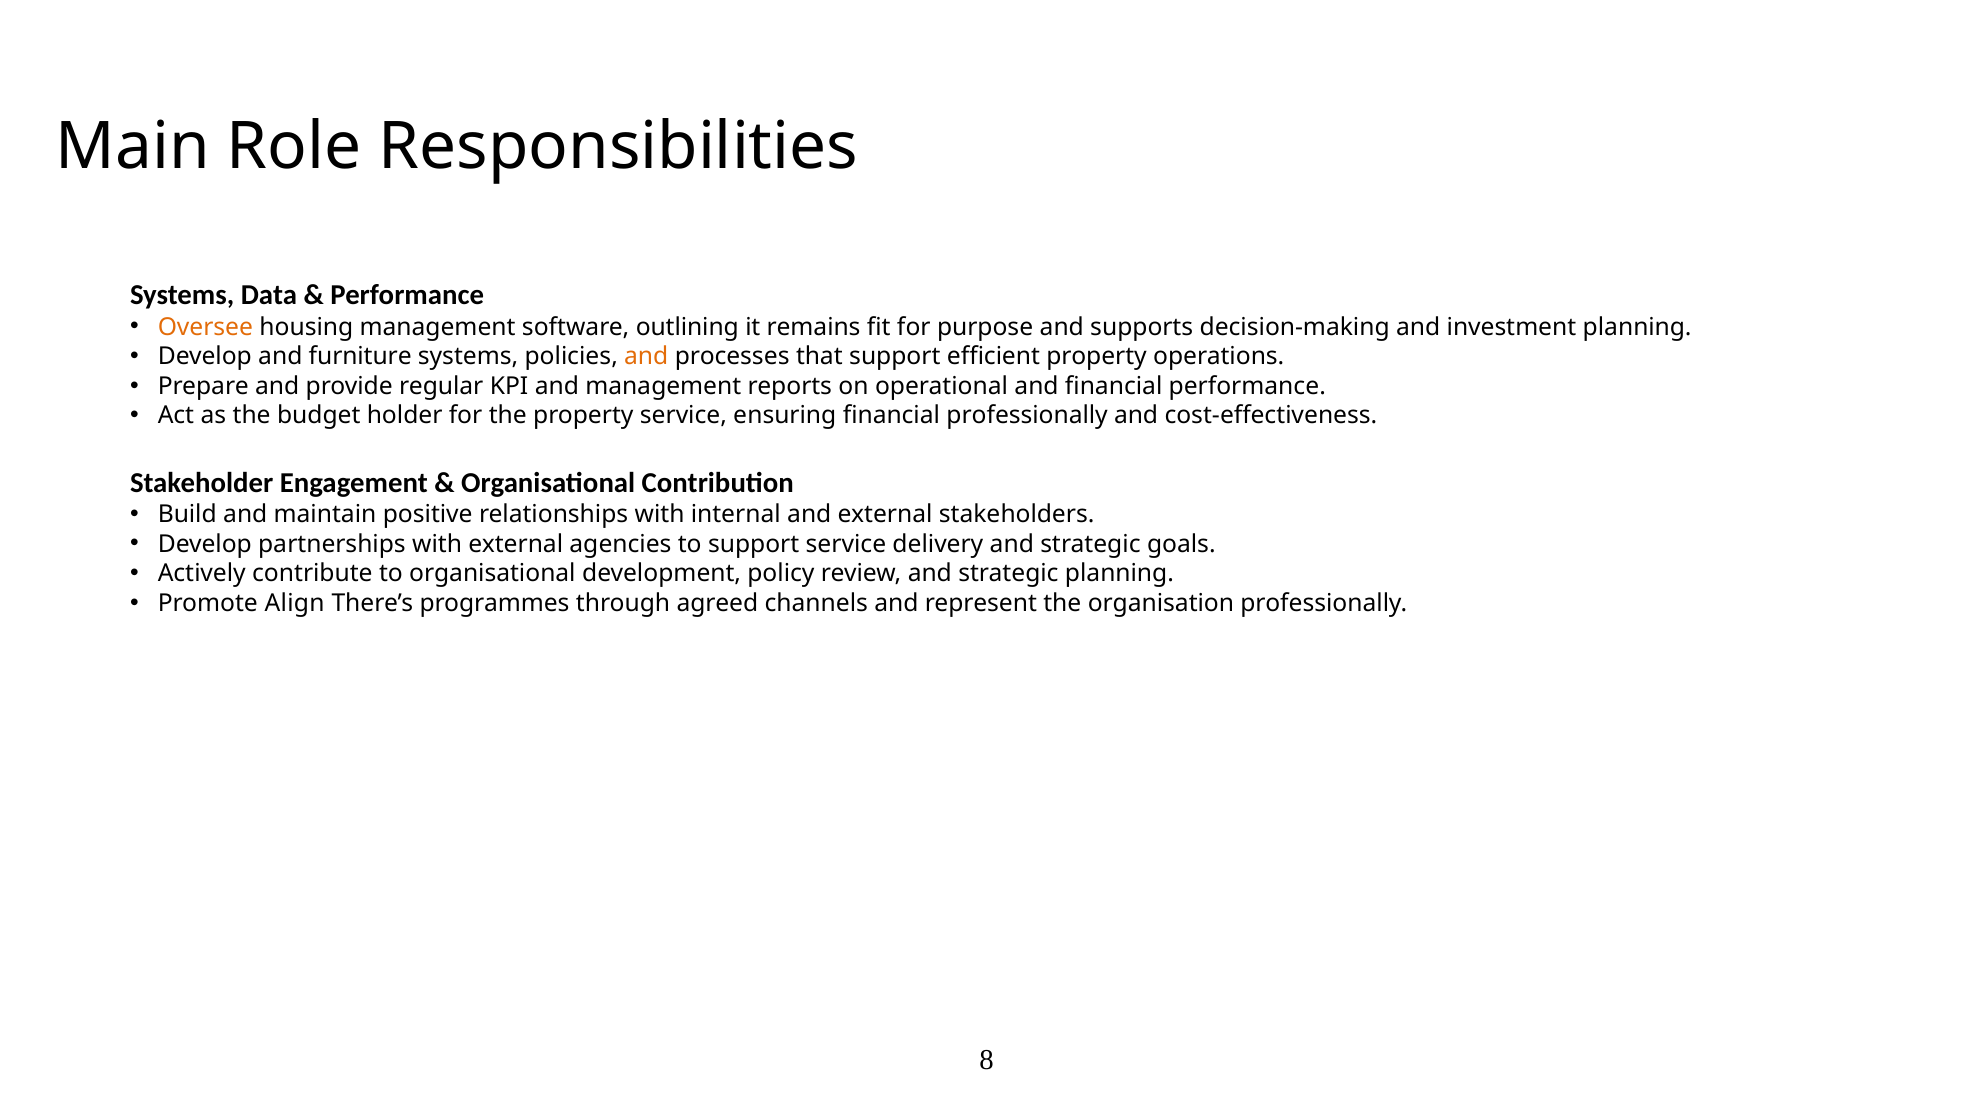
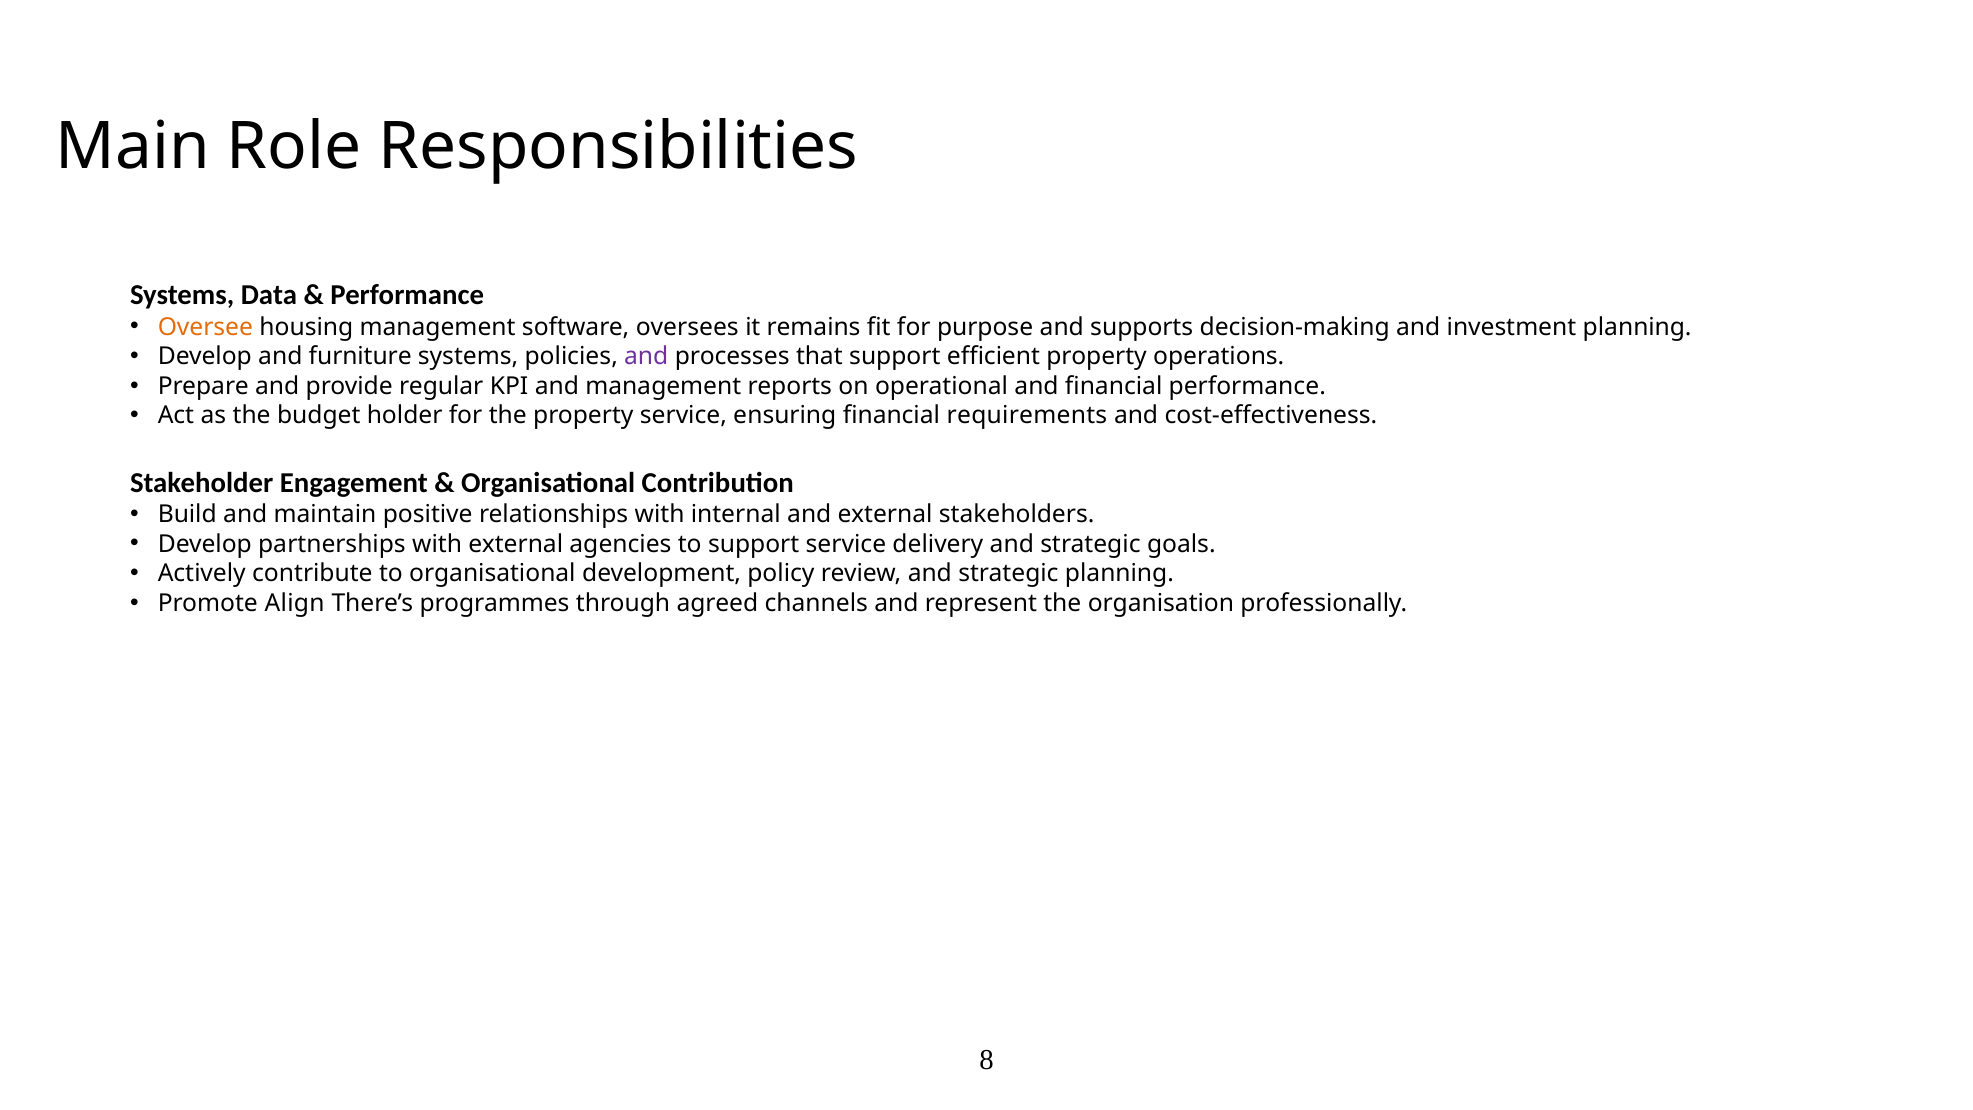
outlining: outlining -> oversees
and at (646, 357) colour: orange -> purple
financial professionally: professionally -> requirements
